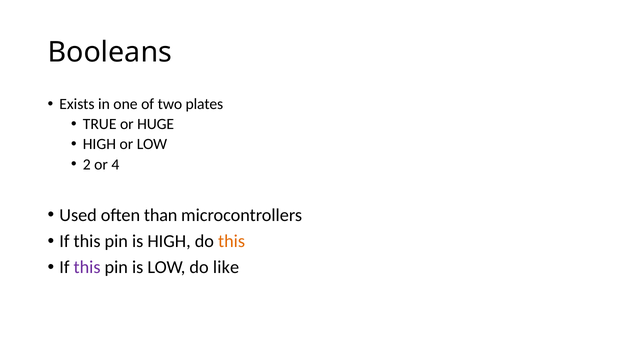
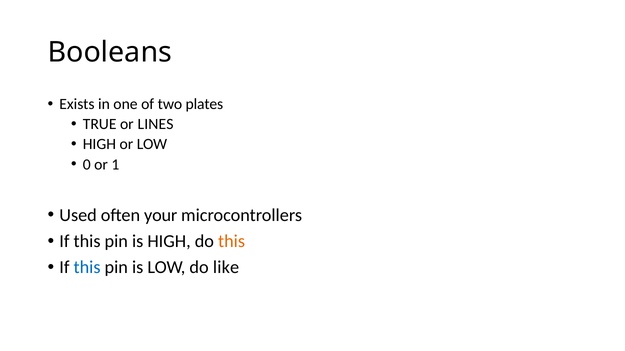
HUGE: HUGE -> LINES
2: 2 -> 0
4: 4 -> 1
than: than -> your
this at (87, 268) colour: purple -> blue
